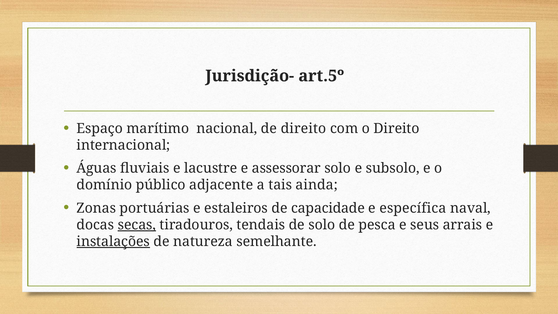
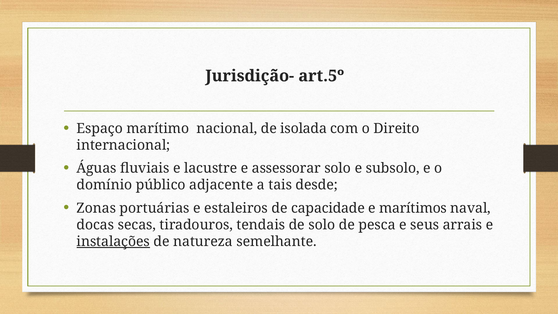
de direito: direito -> isolada
ainda: ainda -> desde
específica: específica -> marítimos
secas underline: present -> none
